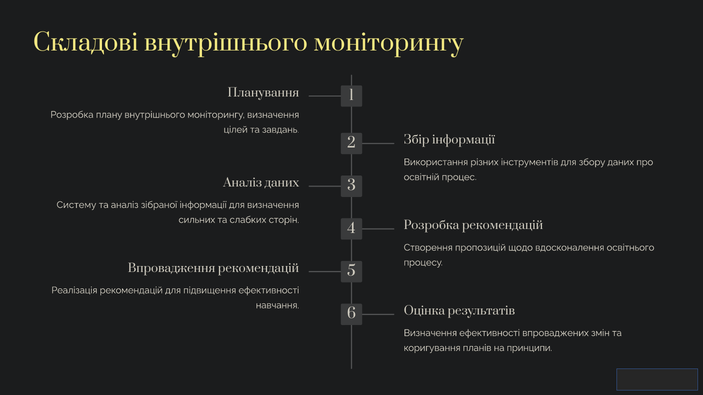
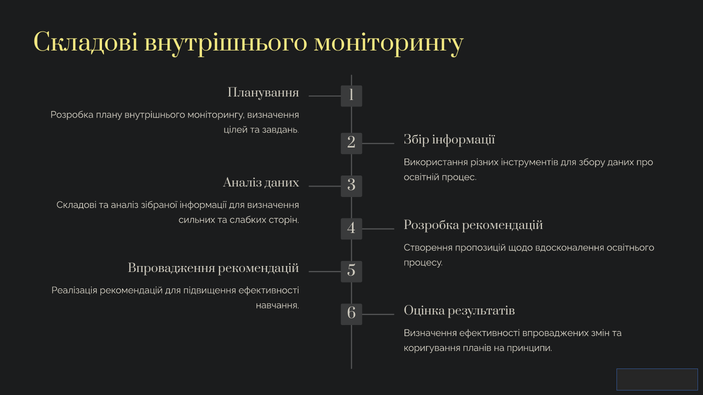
Систему at (76, 205): Систему -> Складові
